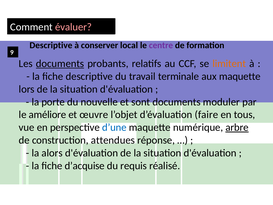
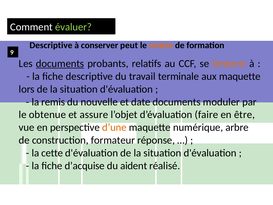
évaluer colour: pink -> light green
local: local -> peut
centre colour: purple -> orange
porte: porte -> remis
sont: sont -> date
améliore: améliore -> obtenue
œuvre: œuvre -> assure
tous: tous -> être
d’une colour: blue -> orange
arbre underline: present -> none
attendues: attendues -> formateur
alors: alors -> cette
requis: requis -> aident
